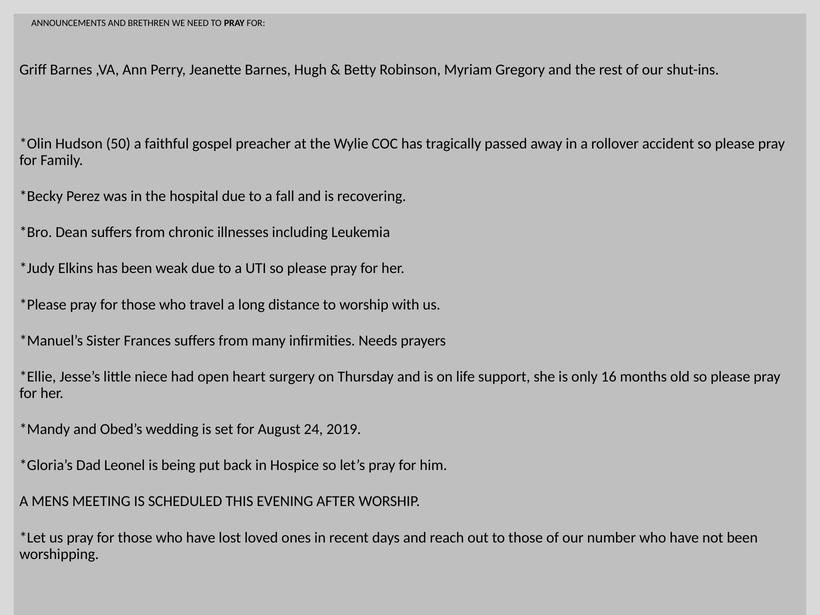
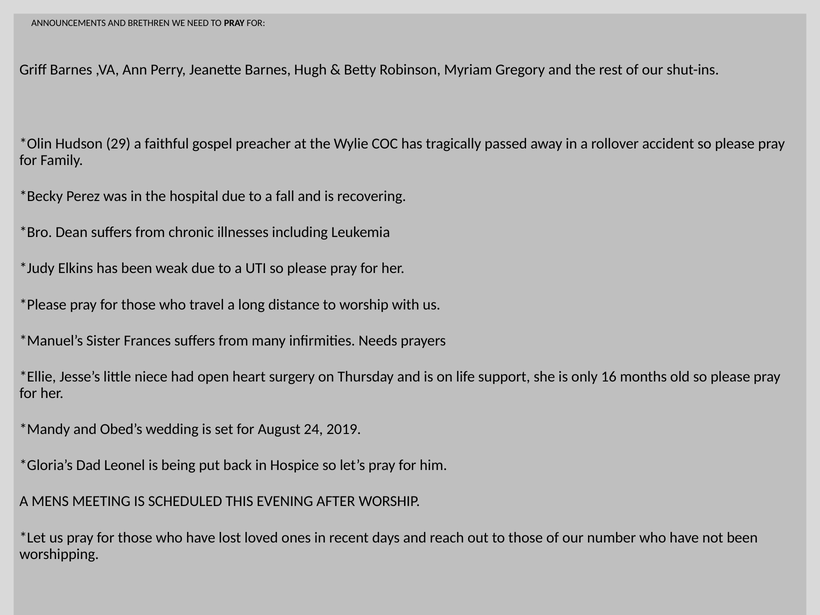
50: 50 -> 29
